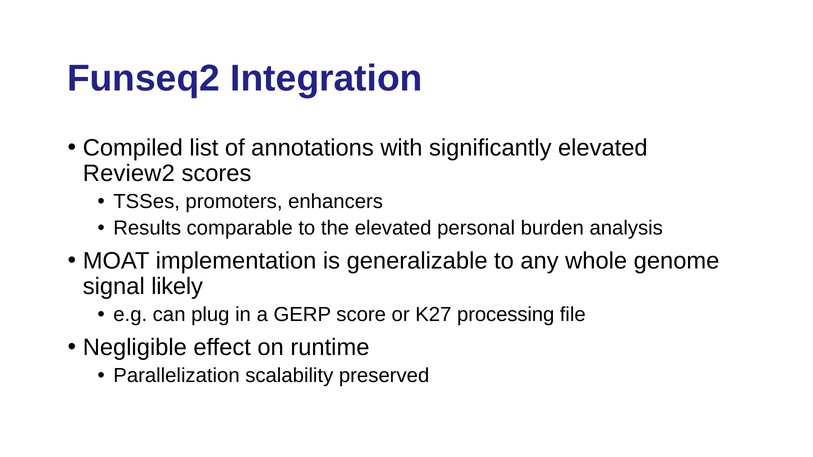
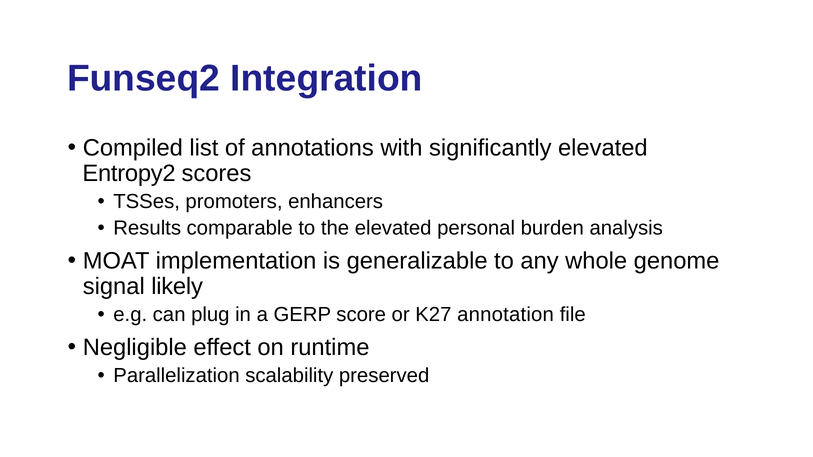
Review2: Review2 -> Entropy2
processing: processing -> annotation
